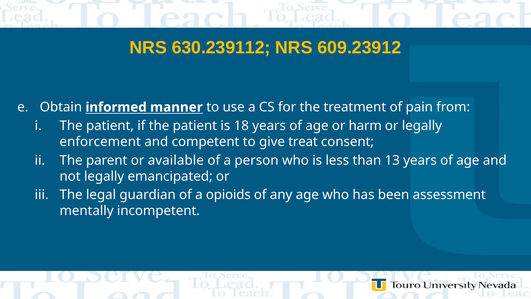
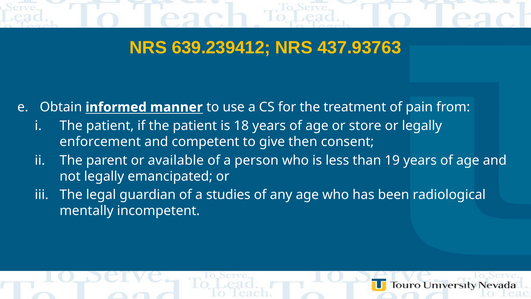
630.239112: 630.239112 -> 639.239412
609.23912: 609.23912 -> 437.93763
harm: harm -> store
treat: treat -> then
13: 13 -> 19
opioids: opioids -> studies
assessment: assessment -> radiological
